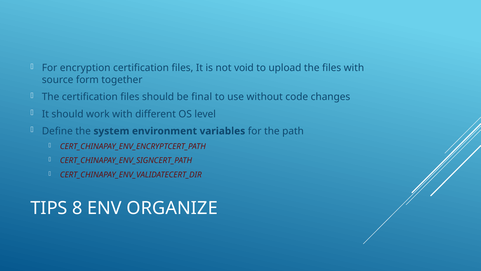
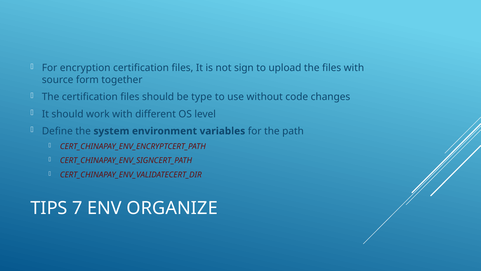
void: void -> sign
final: final -> type
8: 8 -> 7
